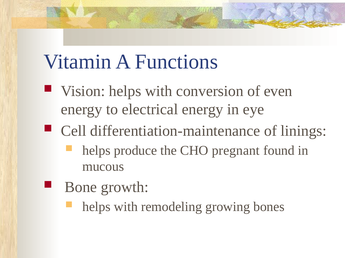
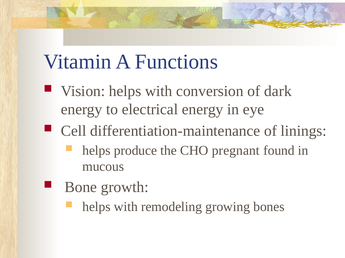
even: even -> dark
